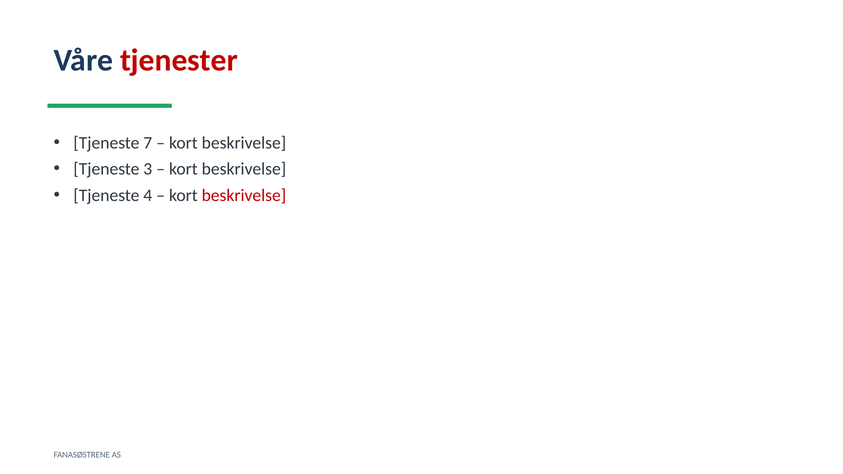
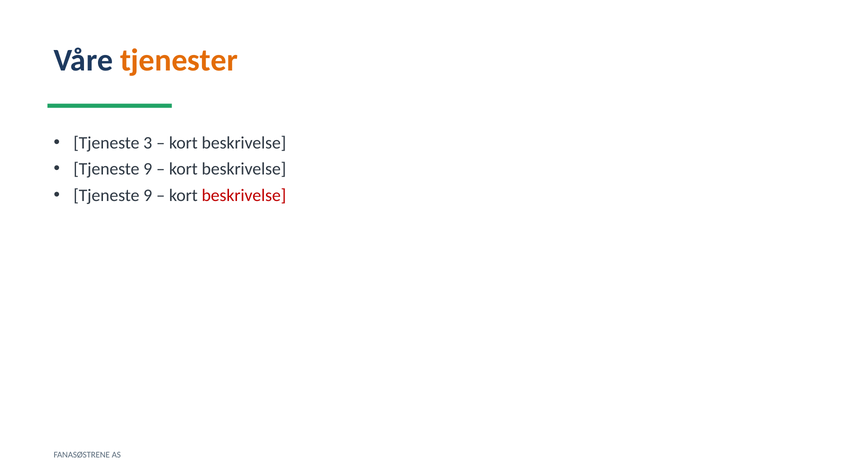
tjenester colour: red -> orange
7: 7 -> 3
3 at (148, 169): 3 -> 9
4 at (148, 195): 4 -> 9
